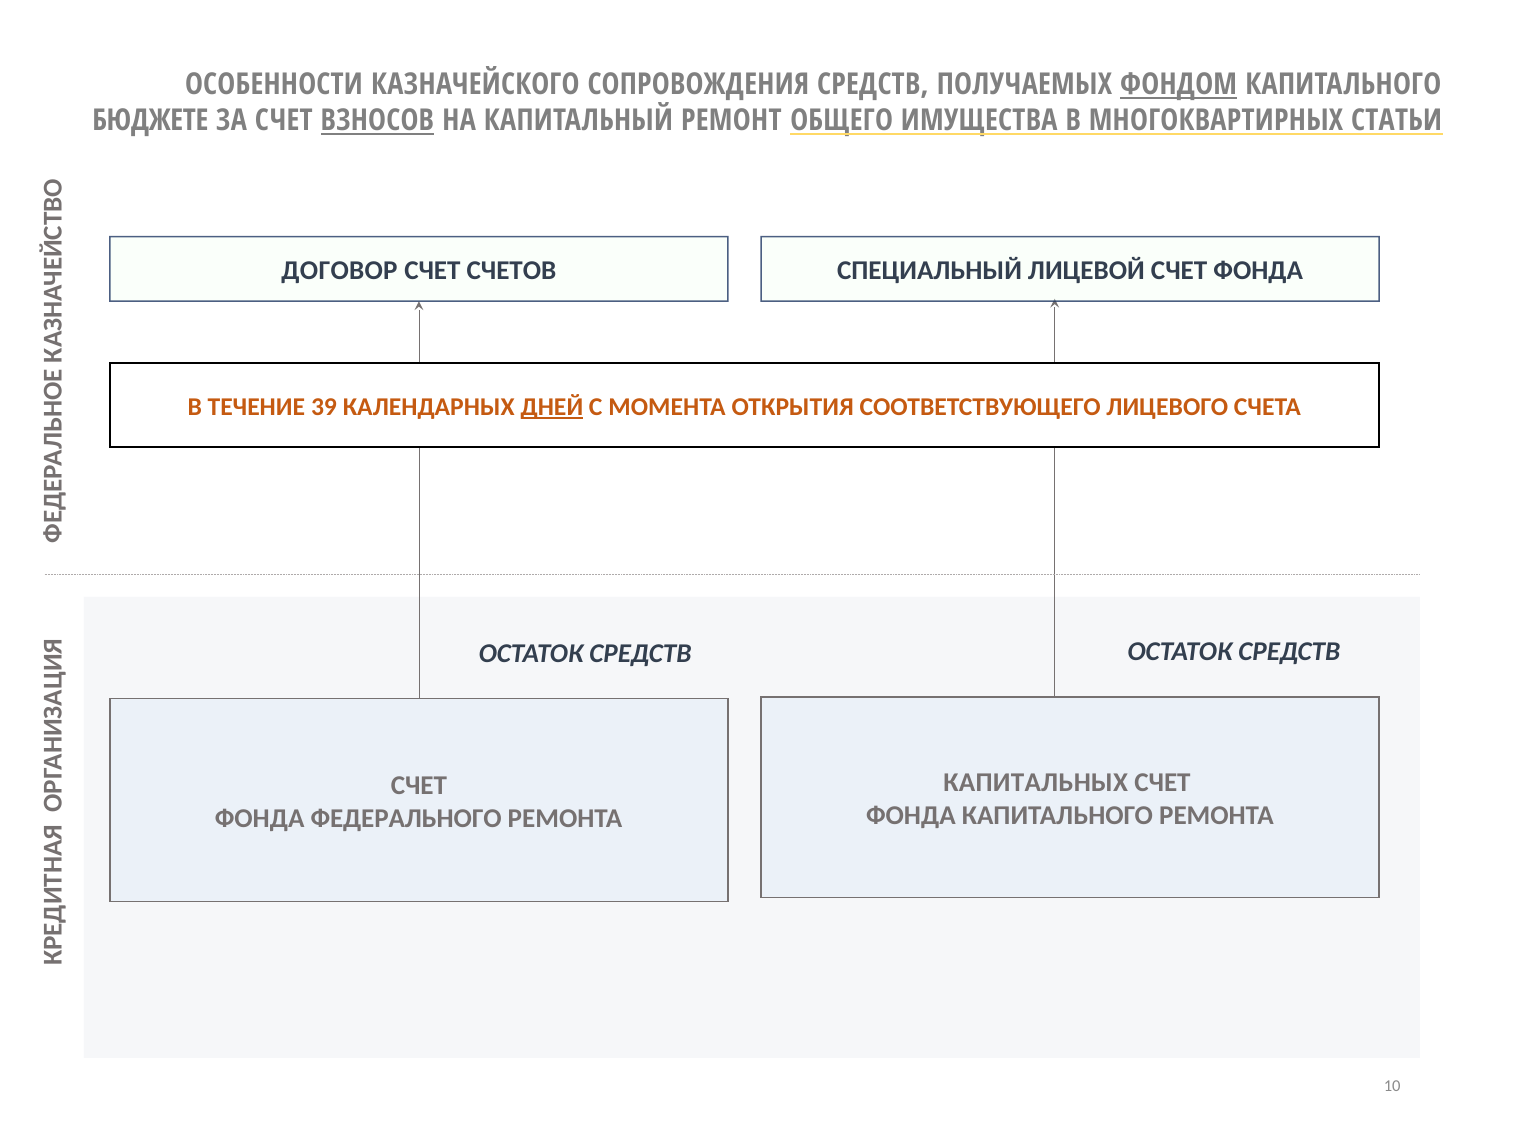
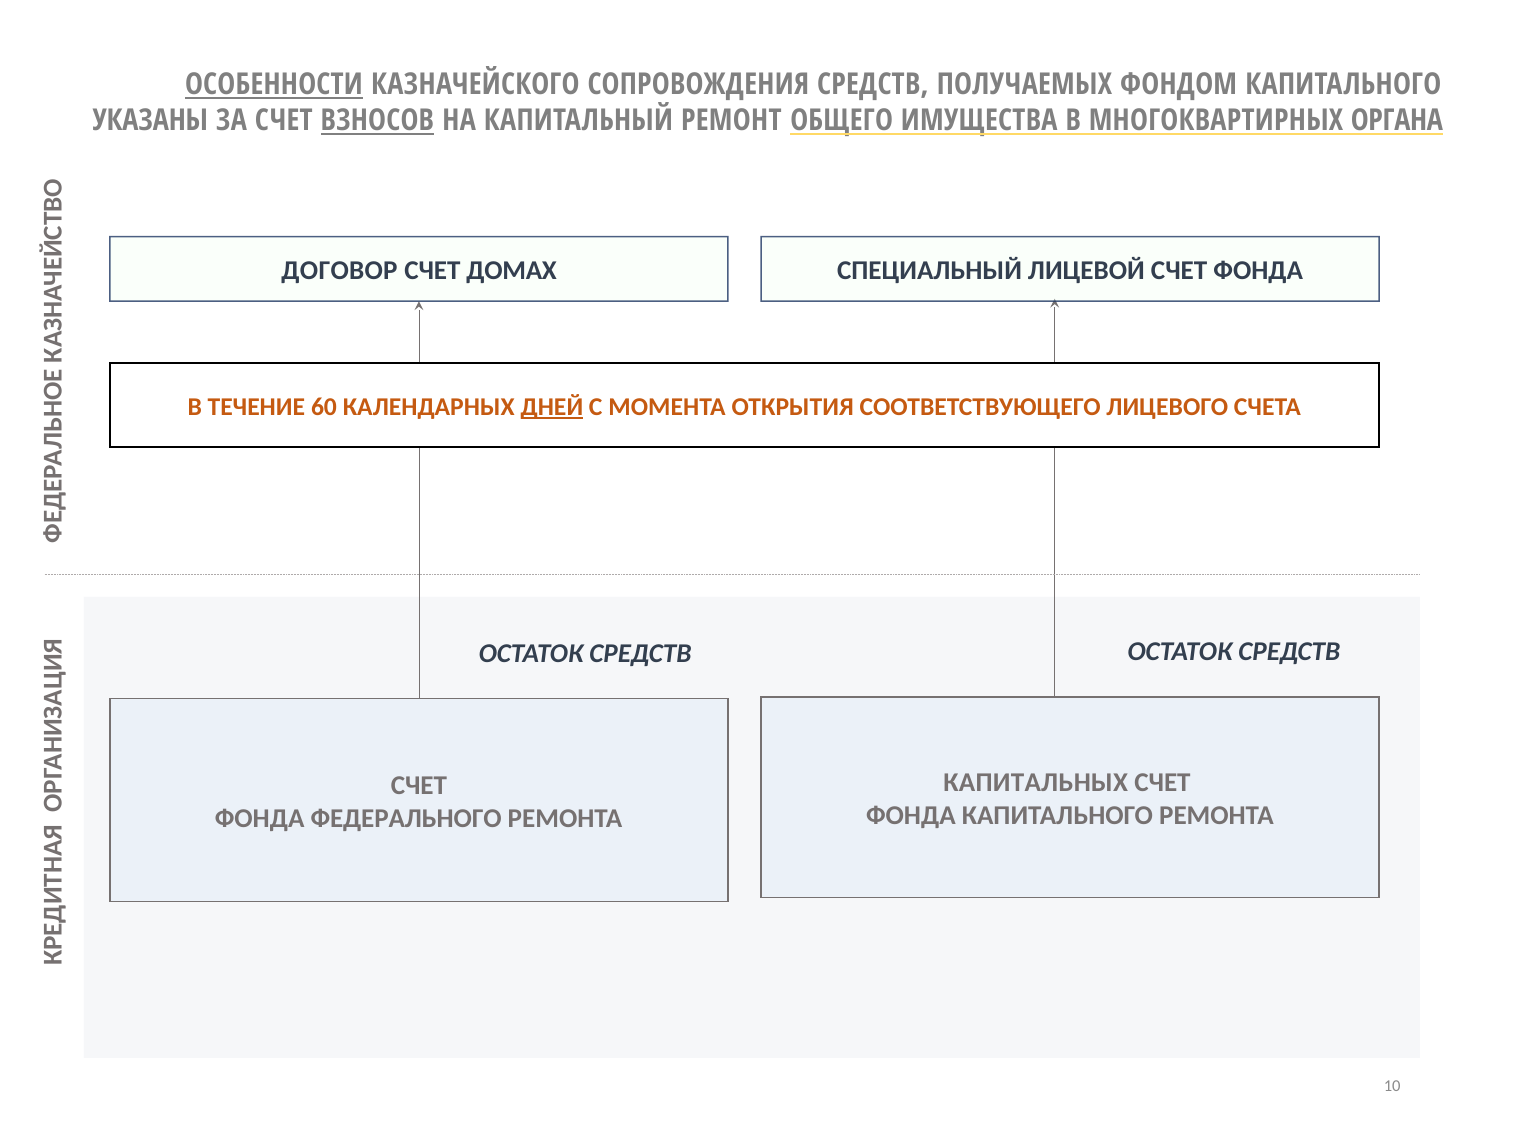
ОСОБЕННОСТИ underline: none -> present
ФОНДОМ underline: present -> none
БЮДЖЕТЕ: БЮДЖЕТЕ -> УКАЗАНЫ
СТАТЬИ: СТАТЬИ -> ОРГАНА
СЧЕТОВ: СЧЕТОВ -> ДОМАХ
39: 39 -> 60
